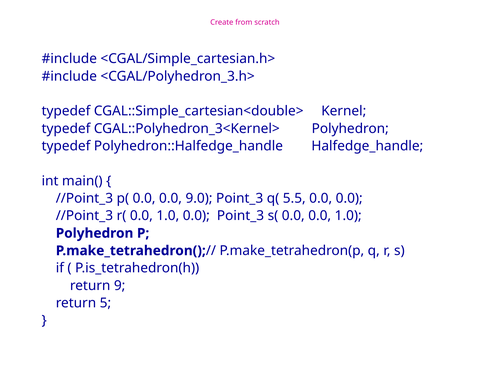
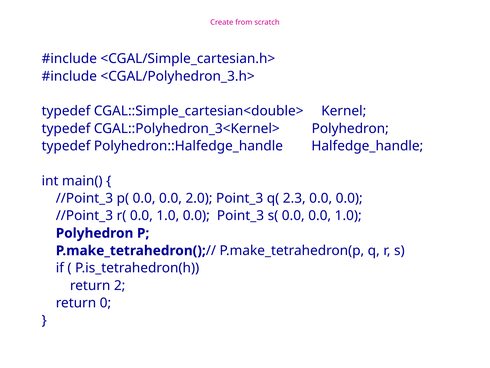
9.0: 9.0 -> 2.0
5.5: 5.5 -> 2.3
9: 9 -> 2
5: 5 -> 0
